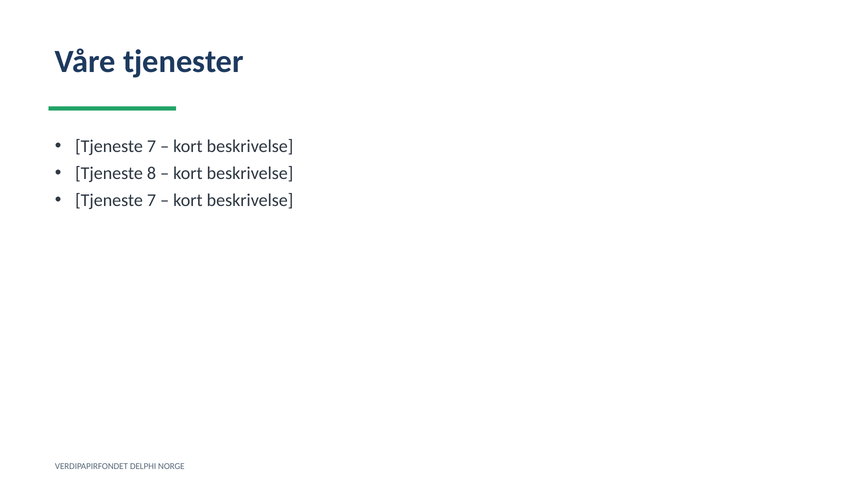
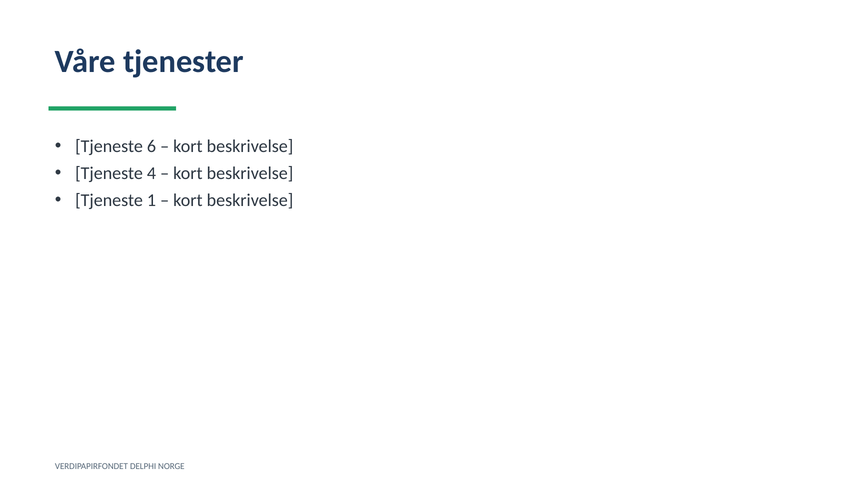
7 at (151, 146): 7 -> 6
8: 8 -> 4
7 at (151, 200): 7 -> 1
